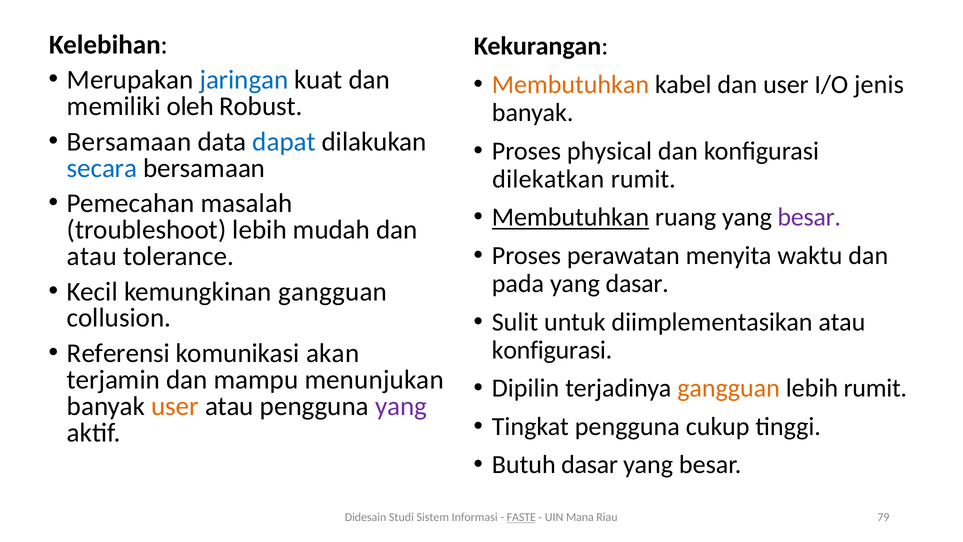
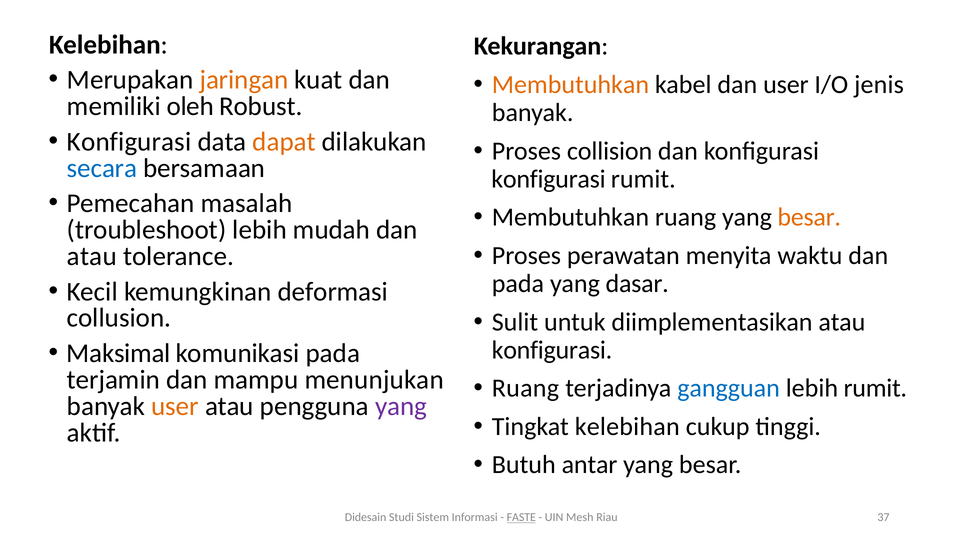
jaringan colour: blue -> orange
Bersamaan at (129, 142): Bersamaan -> Konfigurasi
dapat colour: blue -> orange
physical: physical -> collision
dilekatkan at (548, 179): dilekatkan -> konfigurasi
Membutuhkan at (570, 217) underline: present -> none
besar at (809, 217) colour: purple -> orange
kemungkinan gangguan: gangguan -> deformasi
Referensi: Referensi -> Maksimal
komunikasi akan: akan -> pada
Dipilin at (526, 388): Dipilin -> Ruang
gangguan at (729, 388) colour: orange -> blue
Tingkat pengguna: pengguna -> kelebihan
Butuh dasar: dasar -> antar
Mana: Mana -> Mesh
79: 79 -> 37
